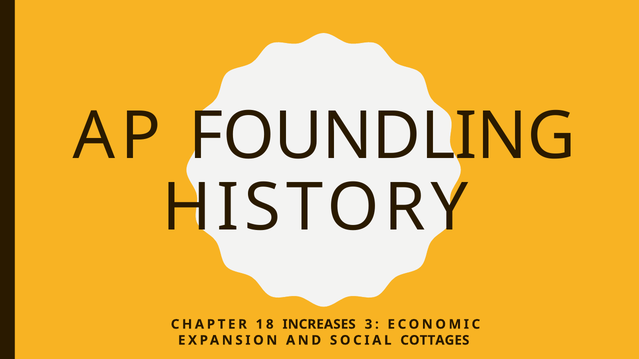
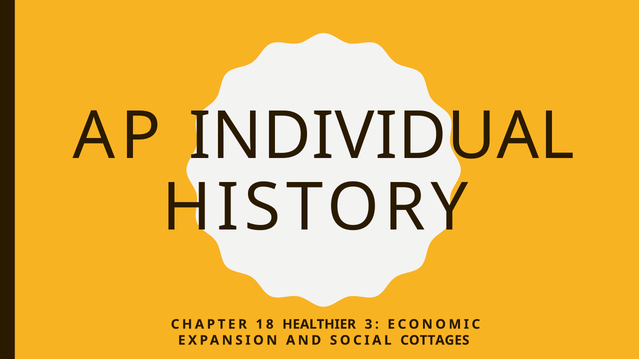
FOUNDLING: FOUNDLING -> INDIVIDUAL
INCREASES: INCREASES -> HEALTHIER
